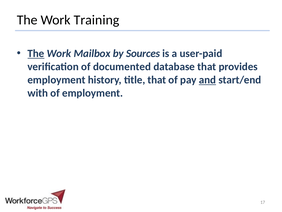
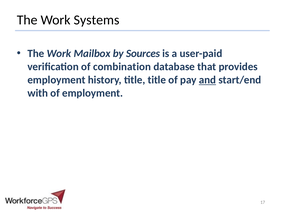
Training: Training -> Systems
The at (36, 53) underline: present -> none
documented: documented -> combination
title that: that -> title
